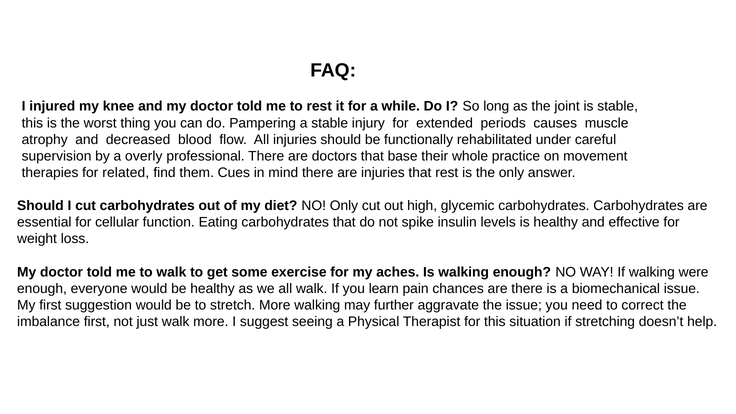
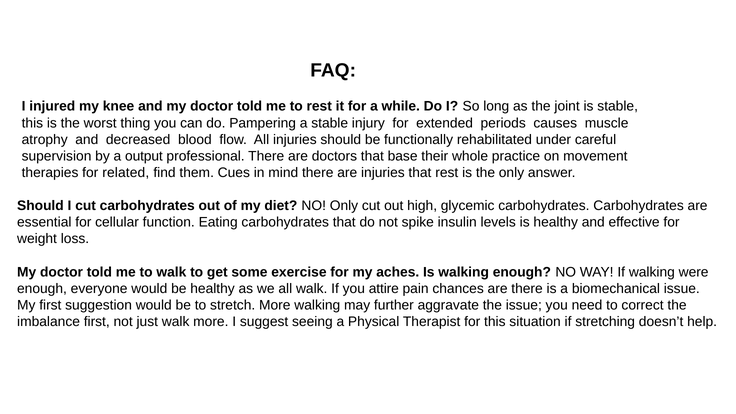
overly: overly -> output
learn: learn -> attire
